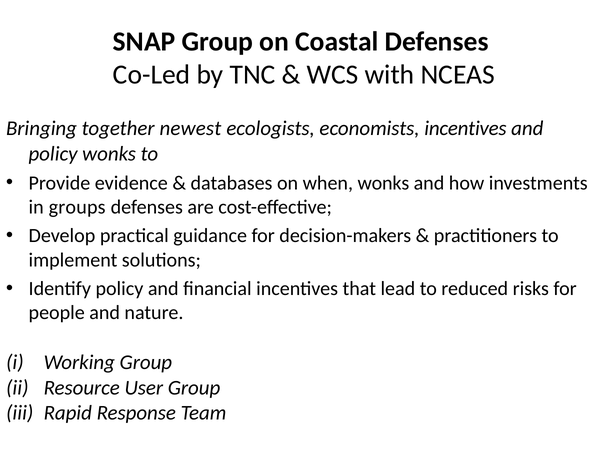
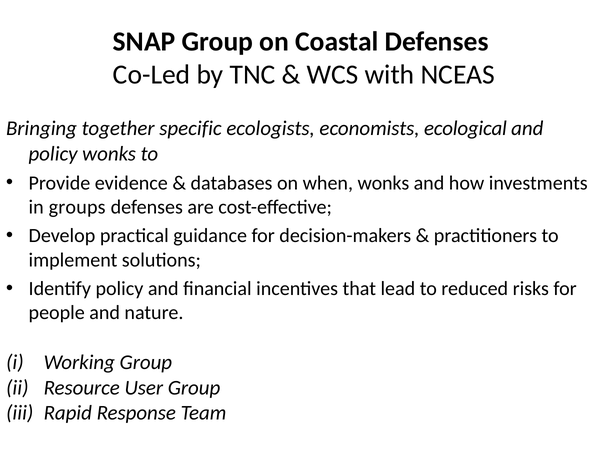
newest: newest -> specific
economists incentives: incentives -> ecological
